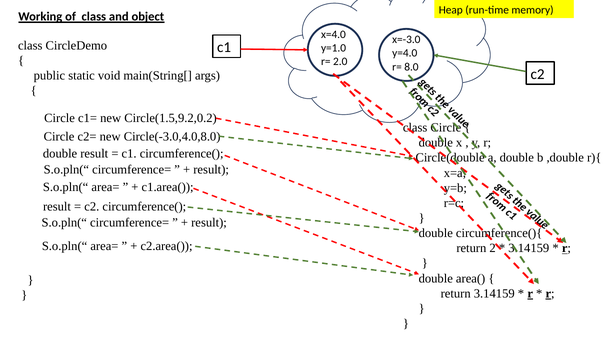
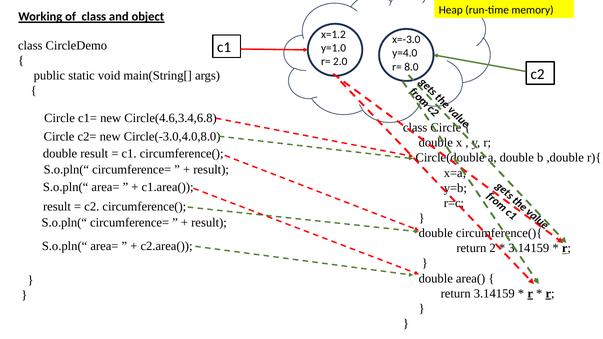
x=4.0: x=4.0 -> x=1.2
Circle(1.5,9.2,0.2: Circle(1.5,9.2,0.2 -> Circle(4.6,3.4,6.8
